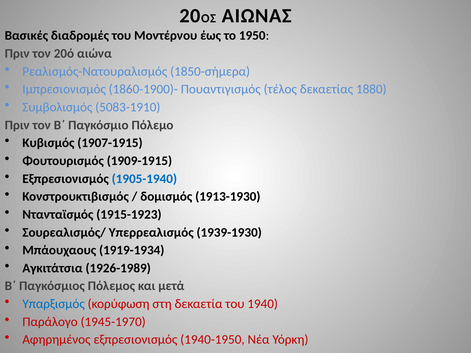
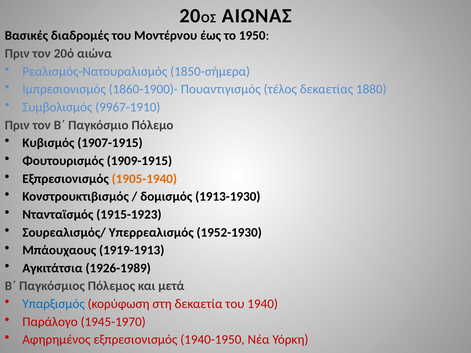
5083-1910: 5083-1910 -> 9967-1910
1905-1940 colour: blue -> orange
1939-1930: 1939-1930 -> 1952-1930
1919-1934: 1919-1934 -> 1919-1913
